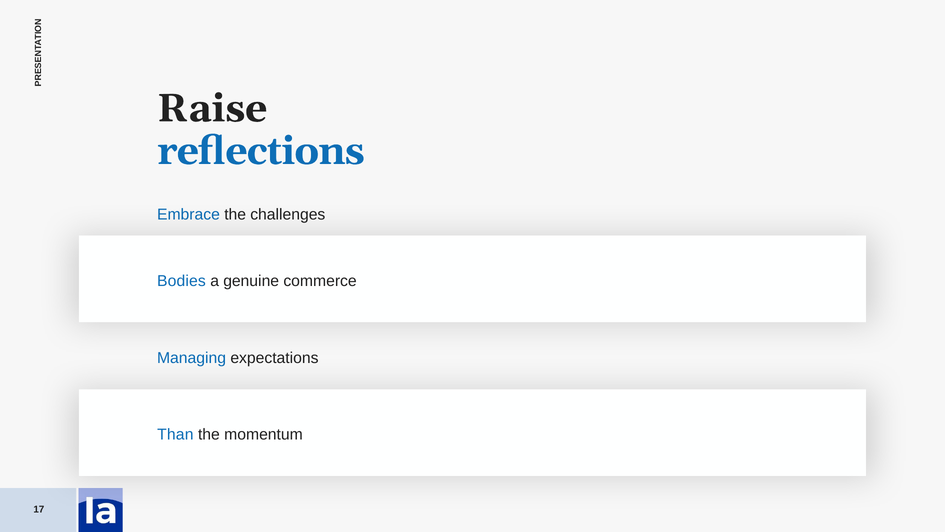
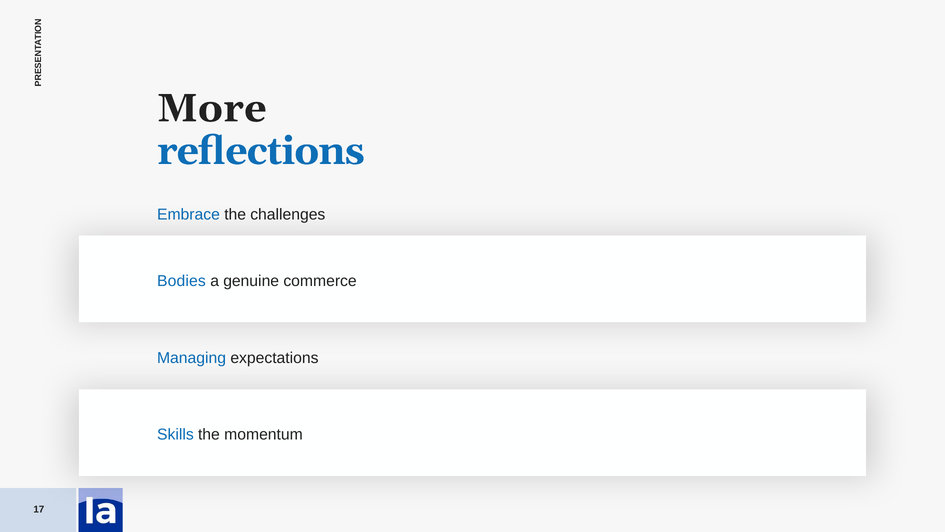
Raise: Raise -> More
Than: Than -> Skills
